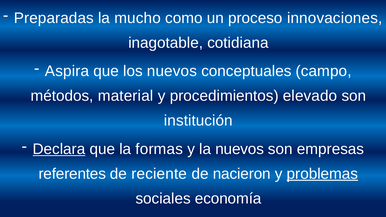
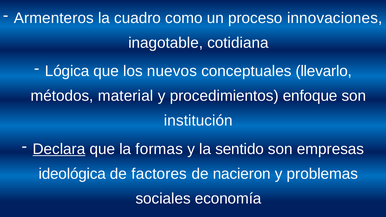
Preparadas: Preparadas -> Armenteros
mucho: mucho -> cuadro
Aspira: Aspira -> Lógica
campo: campo -> llevarlo
elevado: elevado -> enfoque
la nuevos: nuevos -> sentido
referentes: referentes -> ideológica
reciente: reciente -> factores
problemas underline: present -> none
